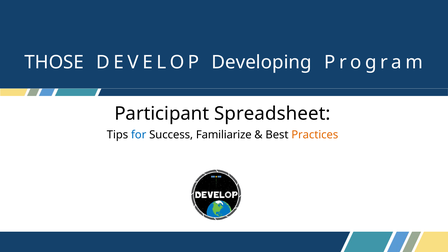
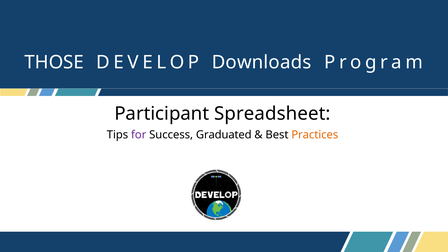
Developing: Developing -> Downloads
for colour: blue -> purple
Familiarize: Familiarize -> Graduated
